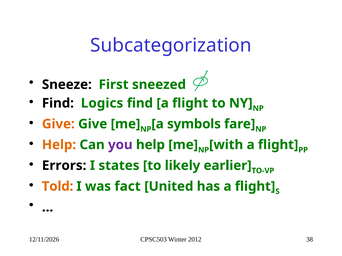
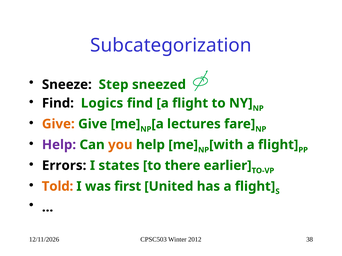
First: First -> Step
symbols: symbols -> lectures
Help at (59, 145) colour: orange -> purple
you colour: purple -> orange
likely: likely -> there
fact: fact -> first
